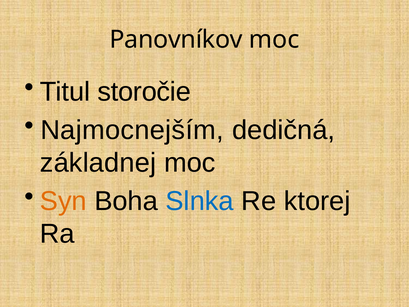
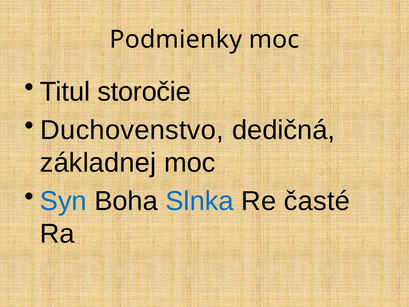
Panovníkov: Panovníkov -> Podmienky
Najmocnejším: Najmocnejším -> Duchovenstvo
Syn colour: orange -> blue
ktorej: ktorej -> časté
